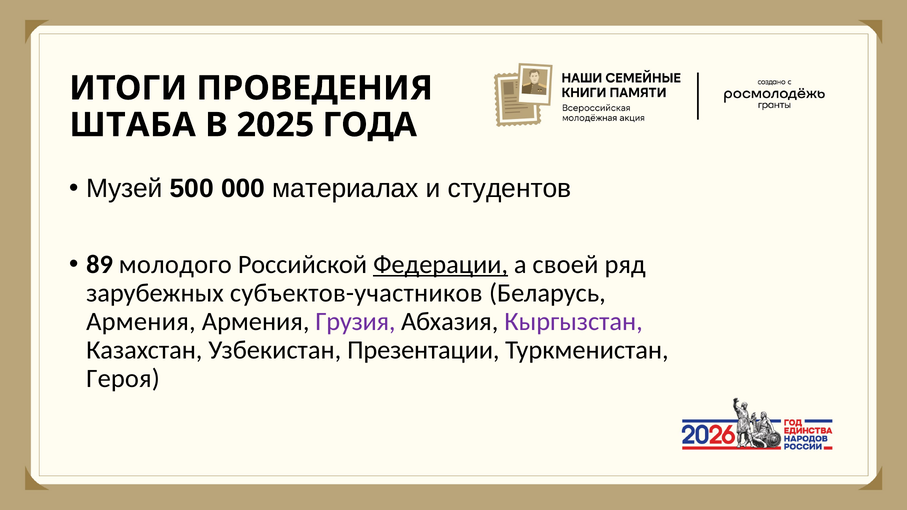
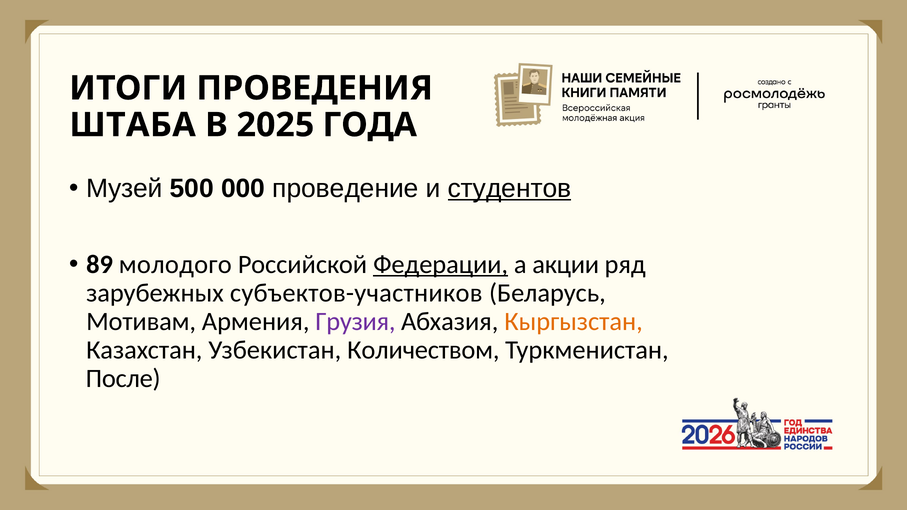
материалах: материалах -> проведение
студентов underline: none -> present
своей: своей -> акции
Армения at (141, 322): Армения -> Мотивам
Кыргызстан colour: purple -> orange
Презентации: Презентации -> Количеством
Героя: Героя -> После
